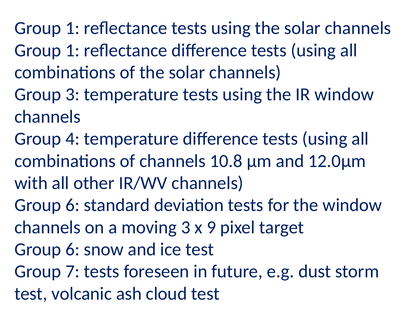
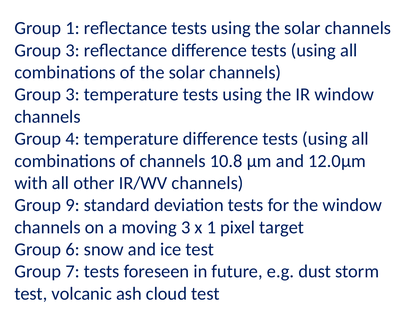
1 at (73, 50): 1 -> 3
6 at (73, 205): 6 -> 9
x 9: 9 -> 1
